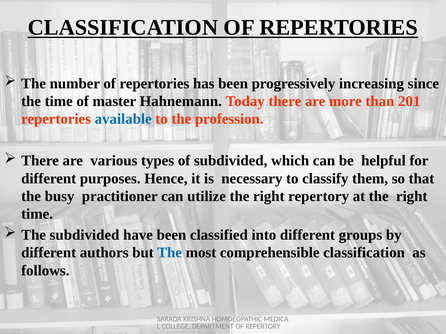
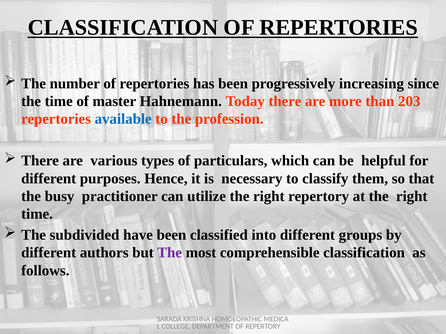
201: 201 -> 203
of subdivided: subdivided -> particulars
The at (170, 253) colour: blue -> purple
